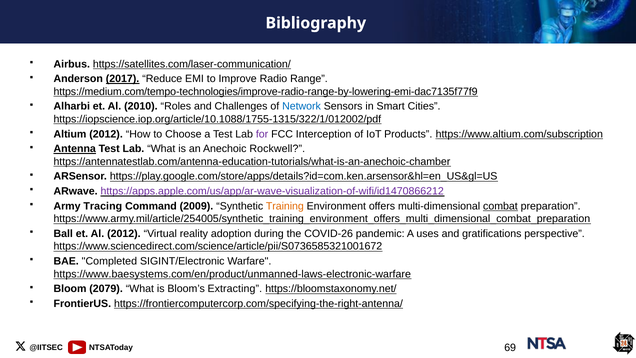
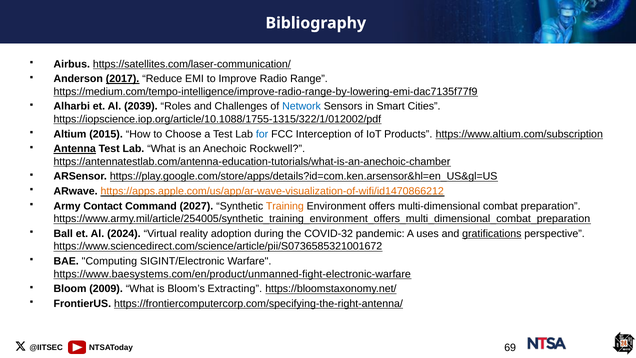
https://medium.com/tempo-technologies/improve-radio-range-by-lowering-emi-dac7135f77f9: https://medium.com/tempo-technologies/improve-radio-range-by-lowering-emi-dac7135f77f9 -> https://medium.com/tempo-intelligence/improve-radio-range-by-lowering-emi-dac7135f77f9
2010: 2010 -> 2039
Altium 2012: 2012 -> 2015
for colour: purple -> blue
https://apps.apple.com/us/app/ar-wave-visualization-of-wifi/id1470866212 colour: purple -> orange
Tracing: Tracing -> Contact
2009: 2009 -> 2027
combat underline: present -> none
Al 2012: 2012 -> 2024
COVID-26: COVID-26 -> COVID-32
gratifications underline: none -> present
Completed: Completed -> Computing
https://www.baesystems.com/en/product/unmanned-laws-electronic-warfare: https://www.baesystems.com/en/product/unmanned-laws-electronic-warfare -> https://www.baesystems.com/en/product/unmanned-fight-electronic-warfare
2079: 2079 -> 2009
